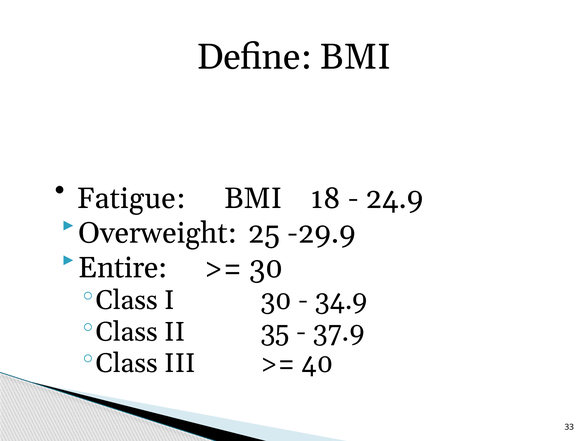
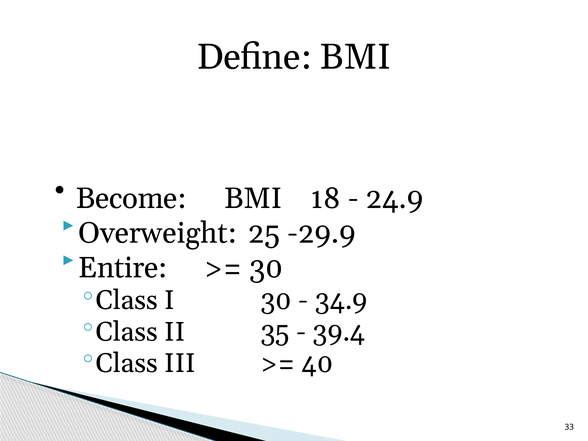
Fatigue: Fatigue -> Become
37.9: 37.9 -> 39.4
